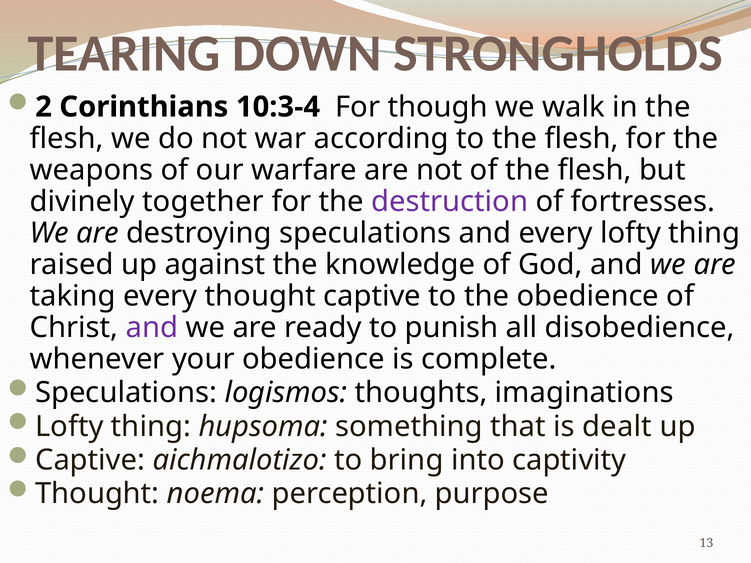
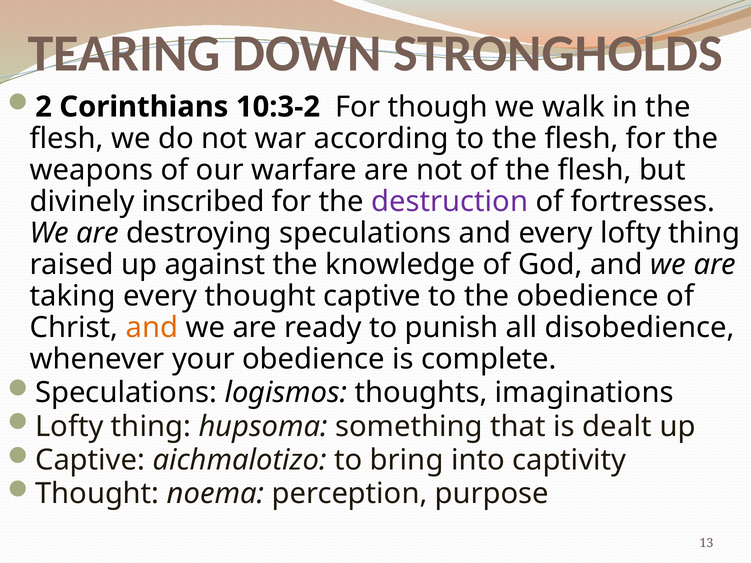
10:3-4: 10:3-4 -> 10:3-2
together: together -> inscribed
and at (152, 328) colour: purple -> orange
